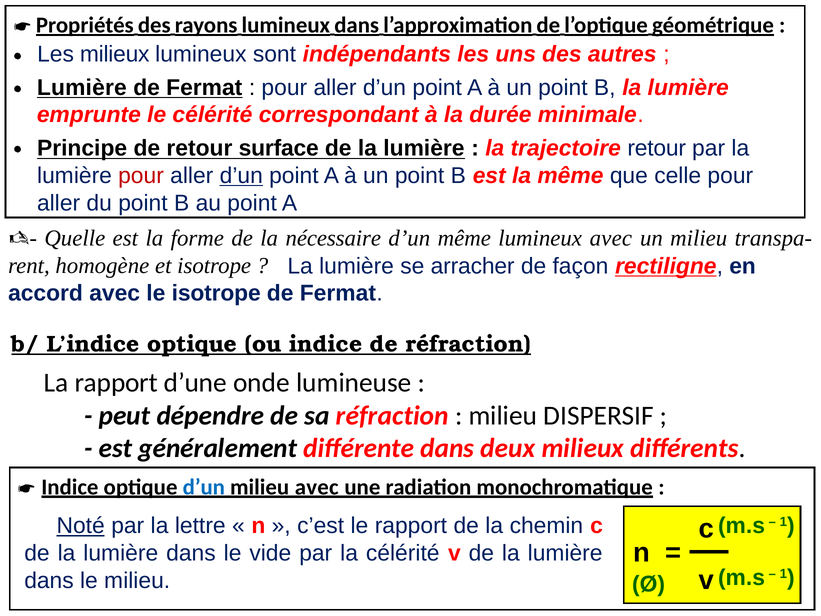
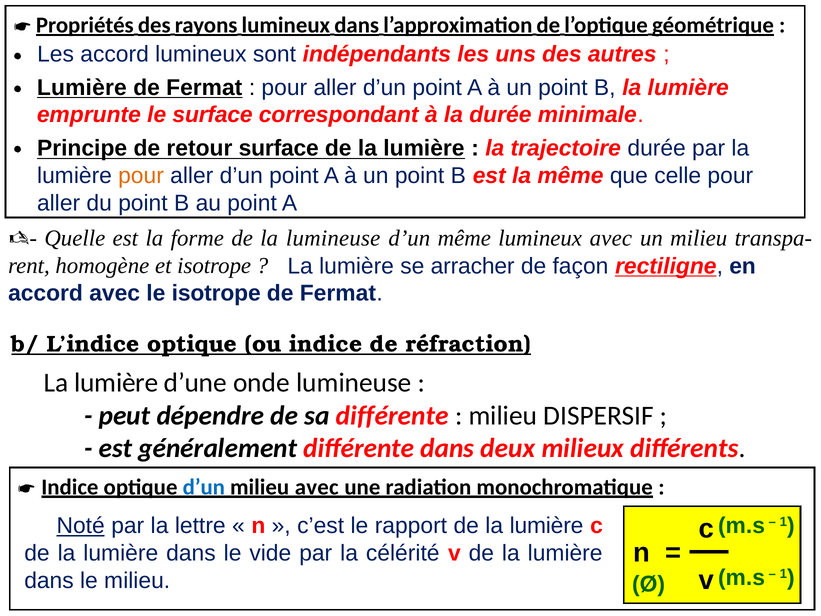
Les milieux: milieux -> accord
le célérité: célérité -> surface
trajectoire retour: retour -> durée
pour at (141, 176) colour: red -> orange
d’un at (241, 176) underline: present -> none
la nécessaire: nécessaire -> lumineuse
rapport at (116, 383): rapport -> lumière
sa réfraction: réfraction -> différente
rapport de la chemin: chemin -> lumière
